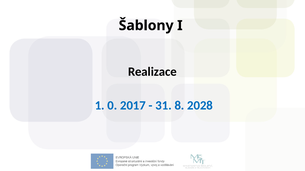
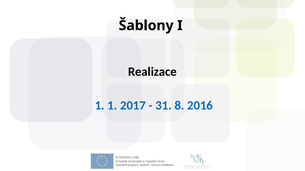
1 0: 0 -> 1
2028: 2028 -> 2016
